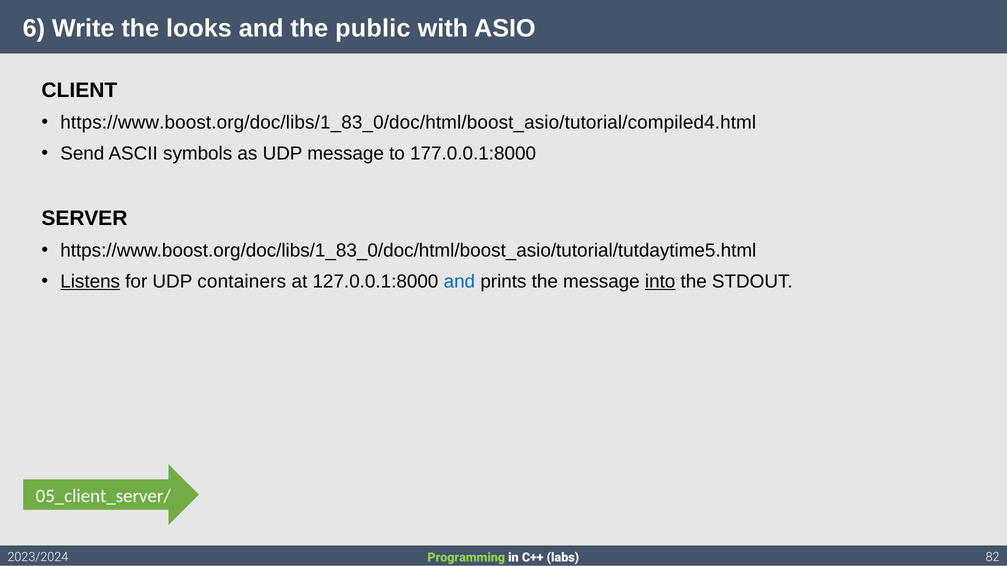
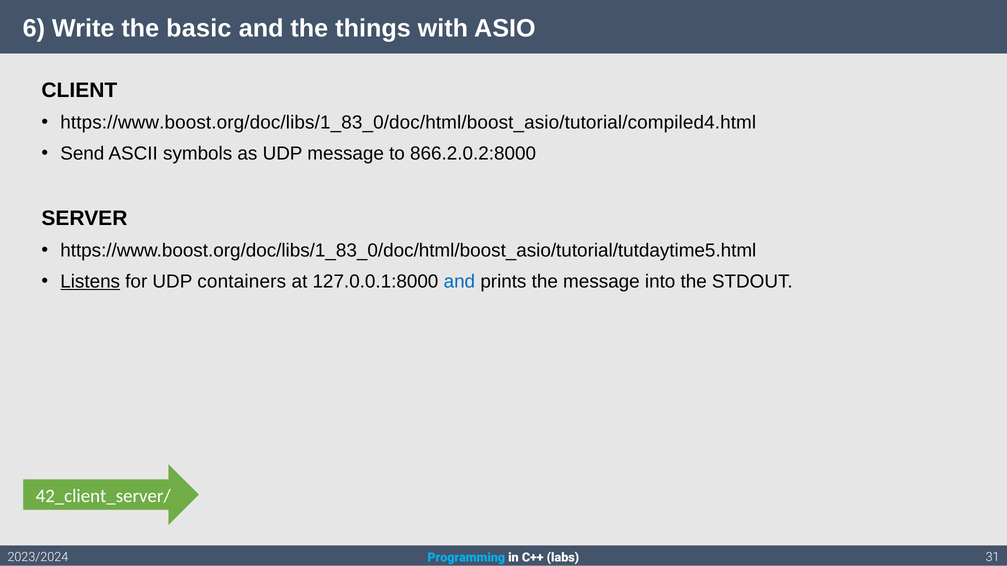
looks: looks -> basic
public: public -> things
177.0.0.1:8000: 177.0.0.1:8000 -> 866.2.0.2:8000
into underline: present -> none
05_client_server/: 05_client_server/ -> 42_client_server/
Programming colour: light green -> light blue
82: 82 -> 31
